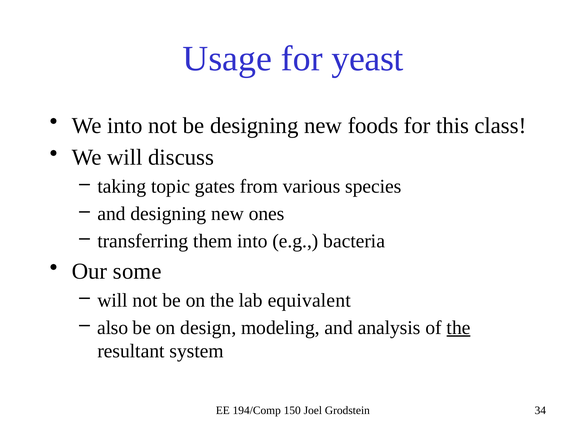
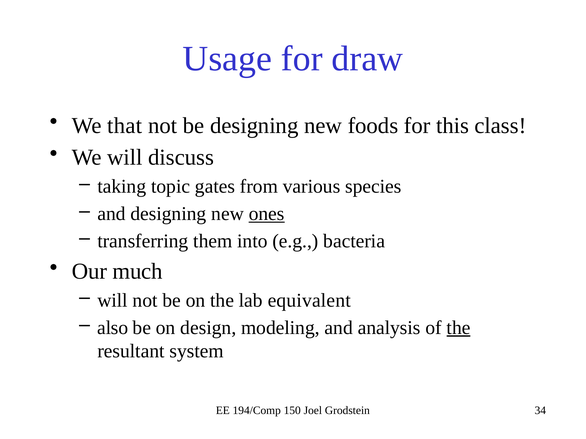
yeast: yeast -> draw
We into: into -> that
ones underline: none -> present
some: some -> much
